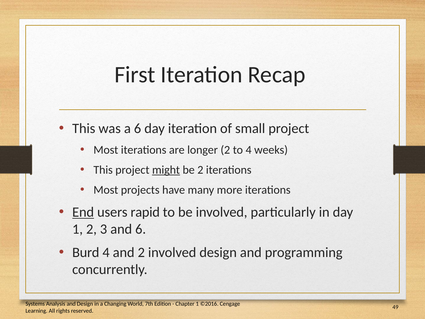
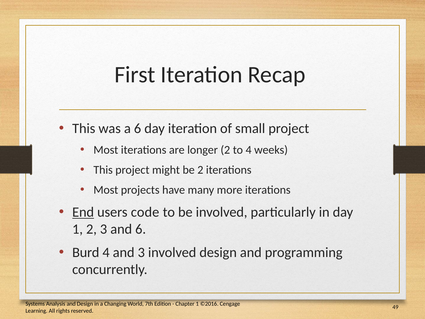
might underline: present -> none
rapid: rapid -> code
and 2: 2 -> 3
